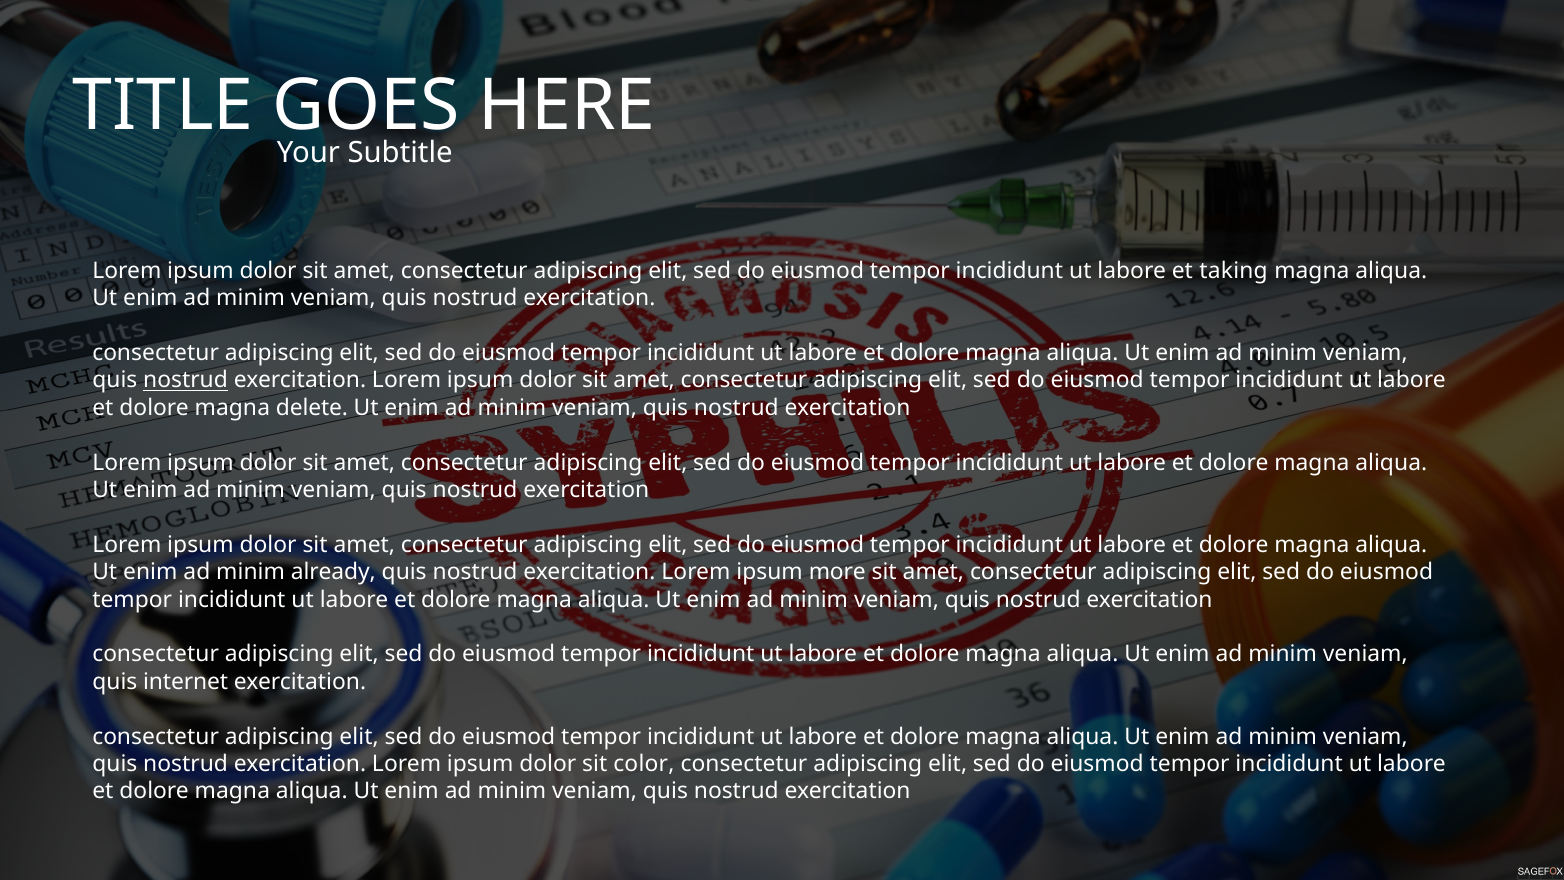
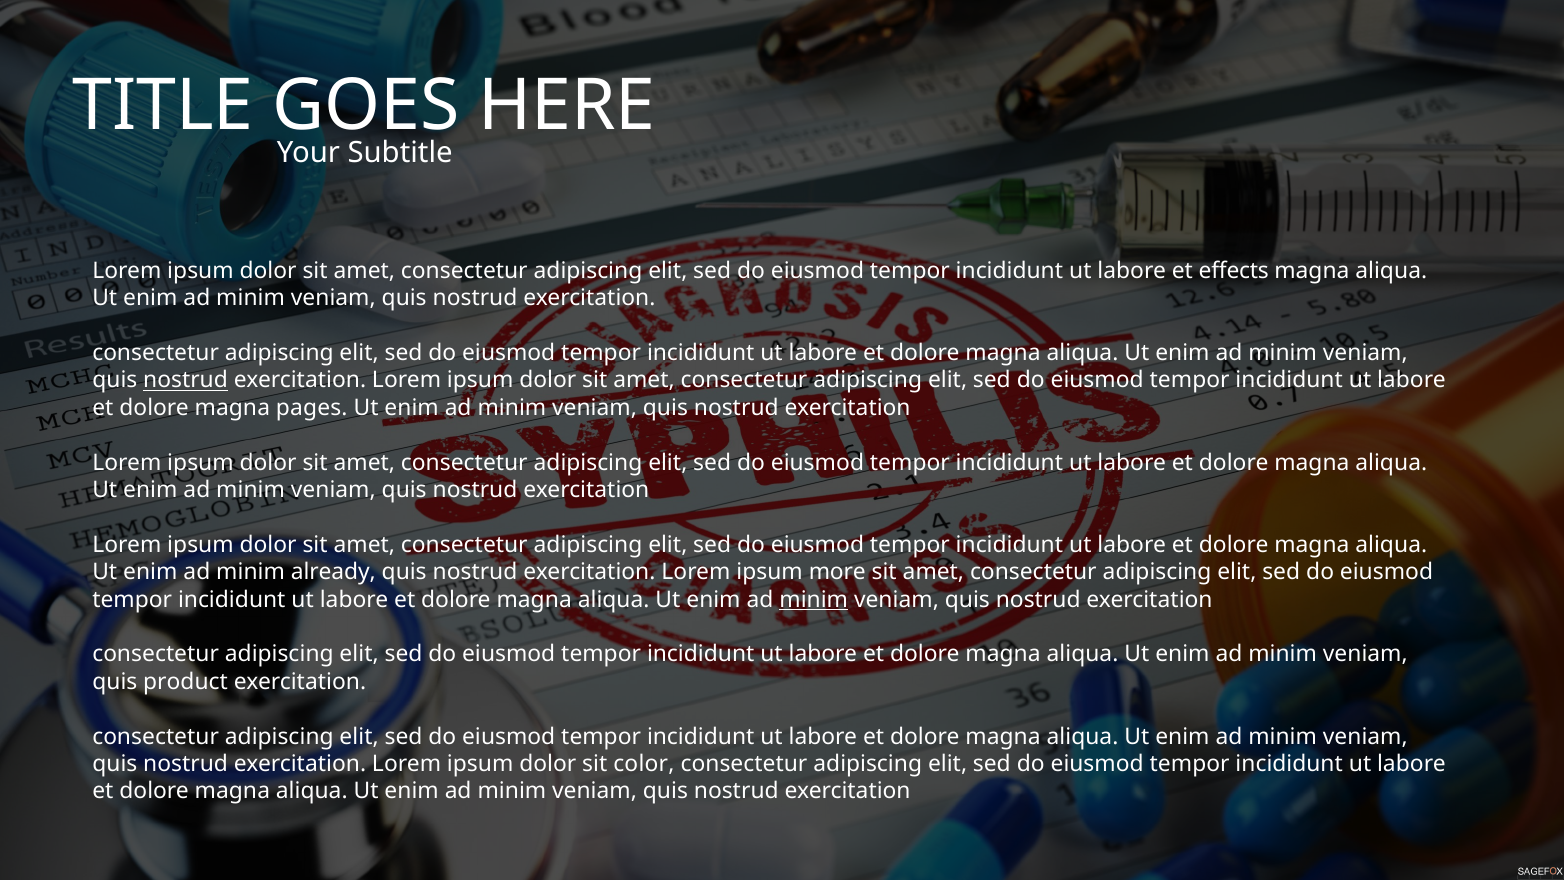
taking: taking -> effects
delete: delete -> pages
minim at (814, 599) underline: none -> present
internet: internet -> product
